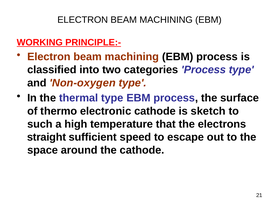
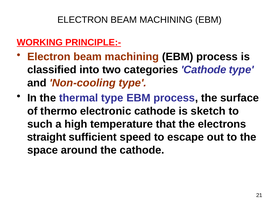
categories Process: Process -> Cathode
Non-oxygen: Non-oxygen -> Non-cooling
